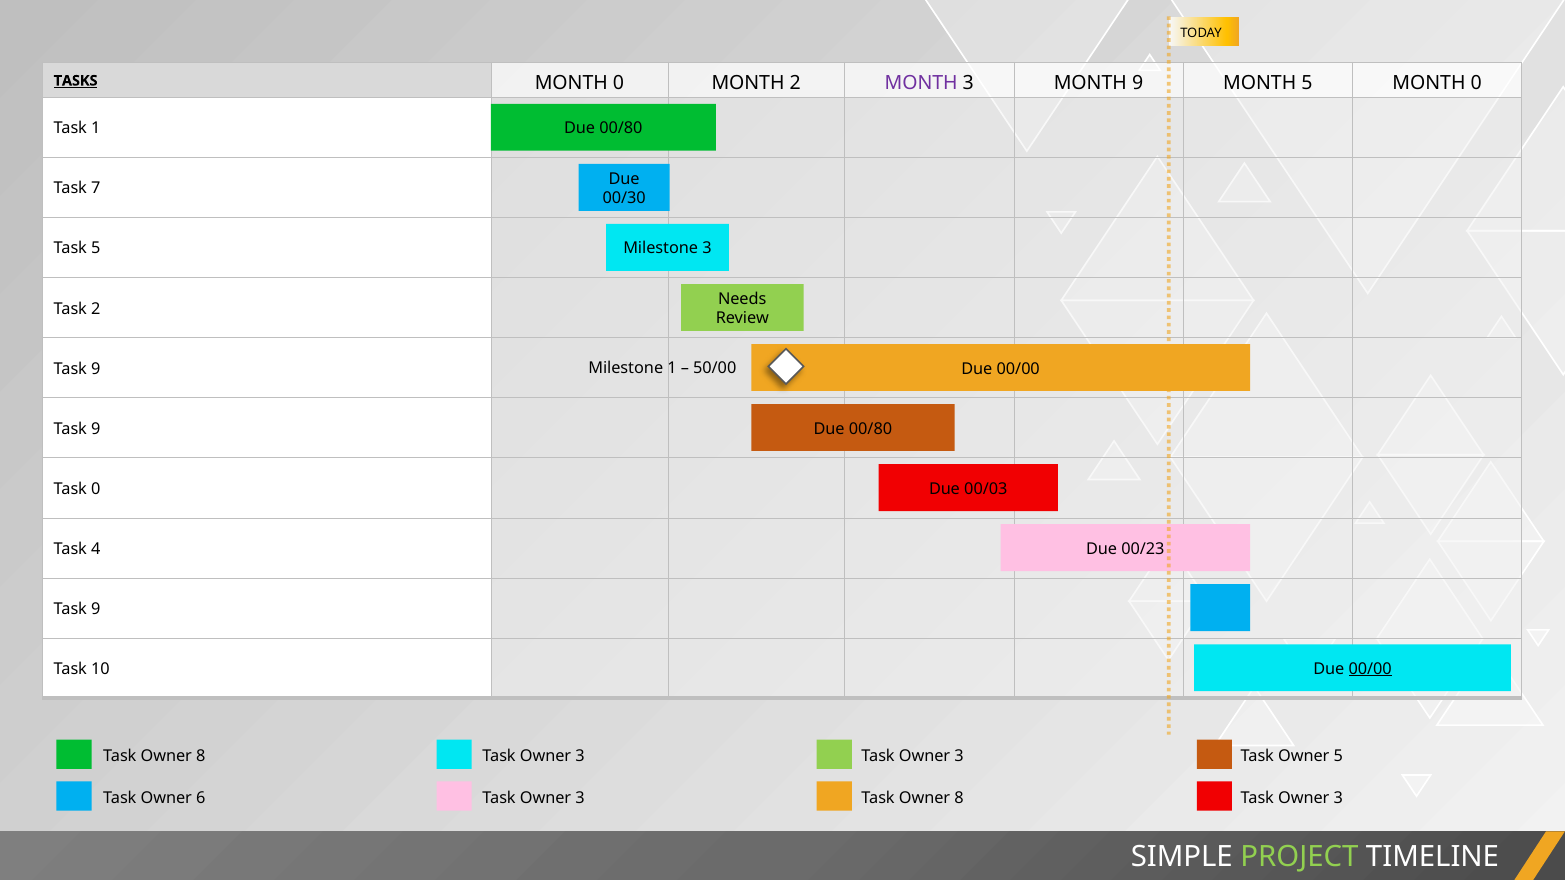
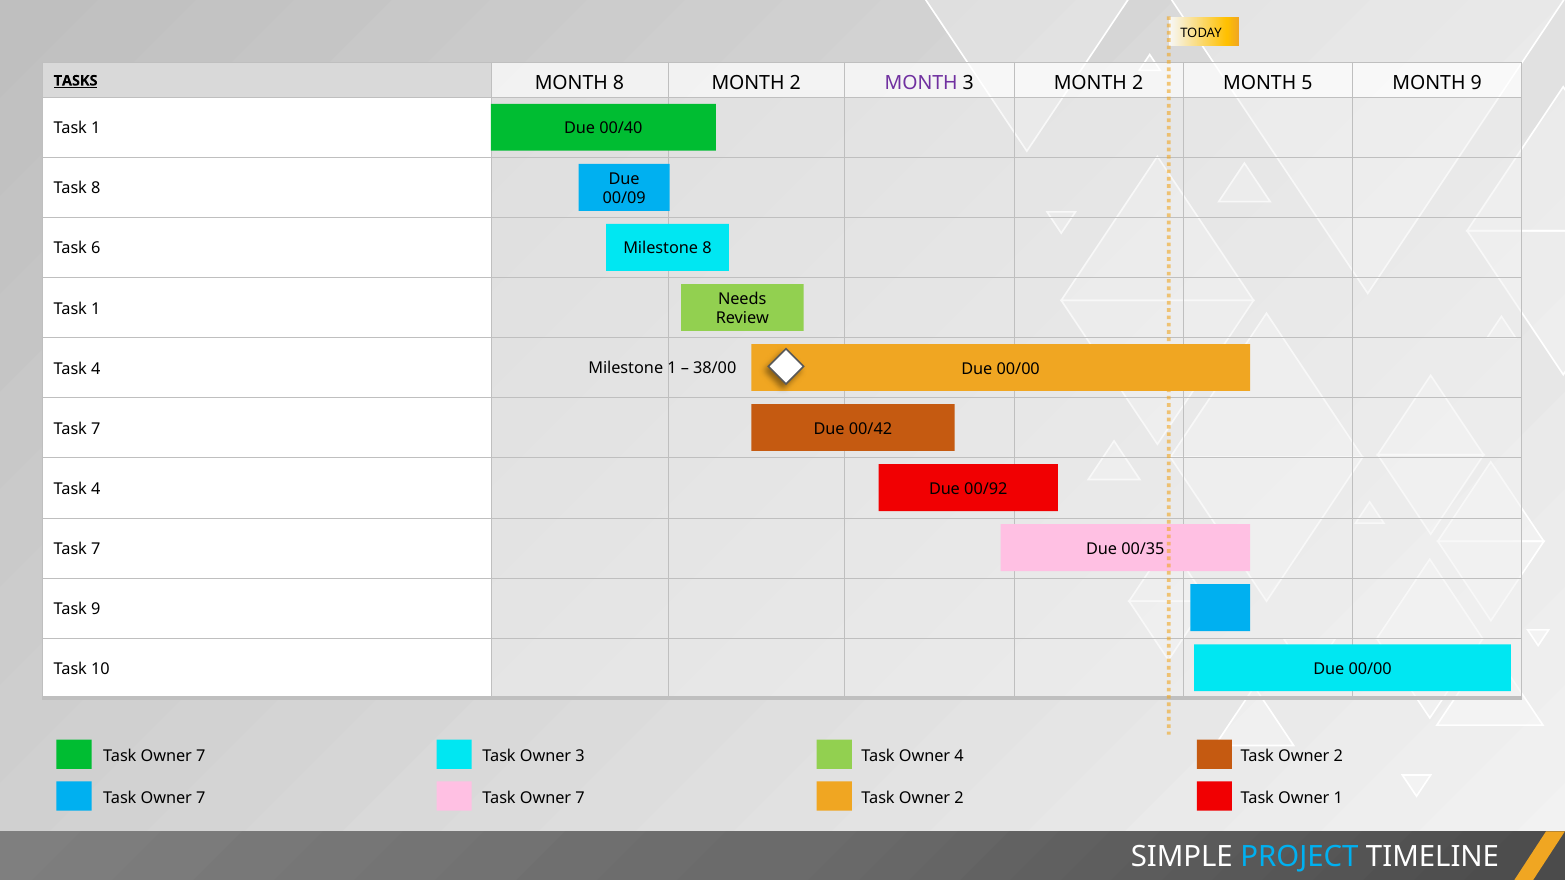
0 at (619, 83): 0 -> 8
3 MONTH 9: 9 -> 2
5 MONTH 0: 0 -> 9
00/80 at (621, 128): 00/80 -> 00/40
Task 7: 7 -> 8
00/30: 00/30 -> 00/09
Task 5: 5 -> 6
Milestone 3: 3 -> 8
2 at (96, 309): 2 -> 1
50/00: 50/00 -> 38/00
9 at (96, 369): 9 -> 4
9 at (96, 429): 9 -> 7
00/80 at (871, 429): 00/80 -> 00/42
00/03: 00/03 -> 00/92
0 at (96, 489): 0 -> 4
4 at (96, 549): 4 -> 7
00/23: 00/23 -> 00/35
00/00 at (1370, 669) underline: present -> none
3 at (959, 756): 3 -> 4
5 at (1338, 756): 5 -> 2
8 at (201, 756): 8 -> 7
3 at (1338, 798): 3 -> 1
8 at (959, 798): 8 -> 2
6 at (201, 798): 6 -> 7
3 at (580, 798): 3 -> 7
PROJECT colour: light green -> light blue
